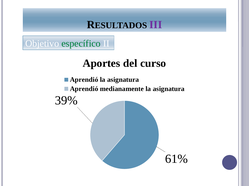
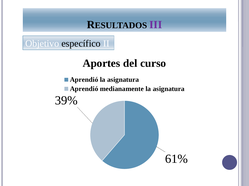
específico colour: green -> black
